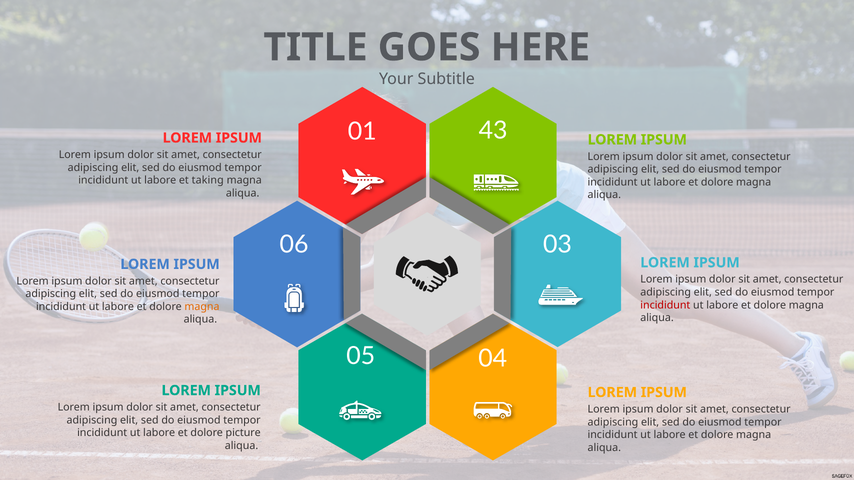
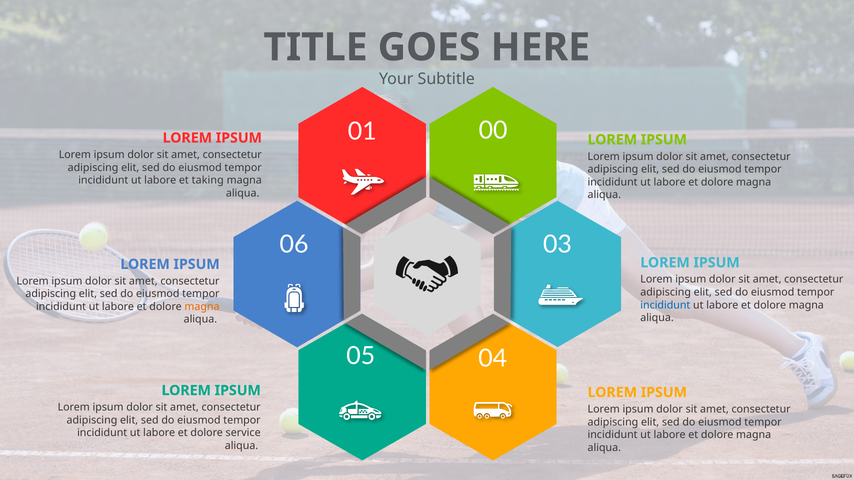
43: 43 -> 00
incididunt at (665, 305) colour: red -> blue
picture: picture -> service
